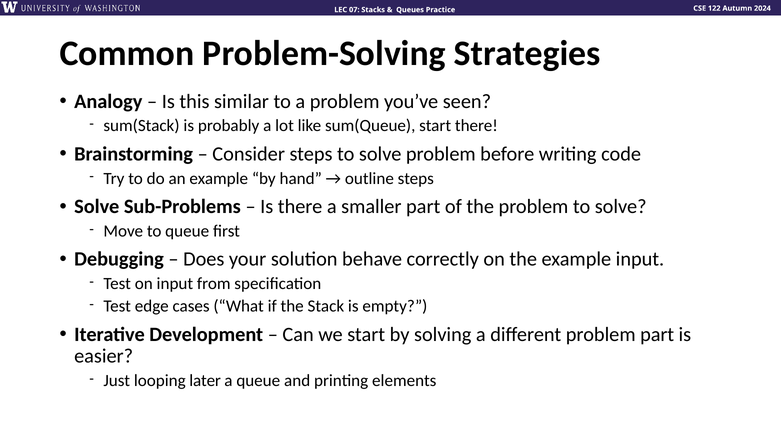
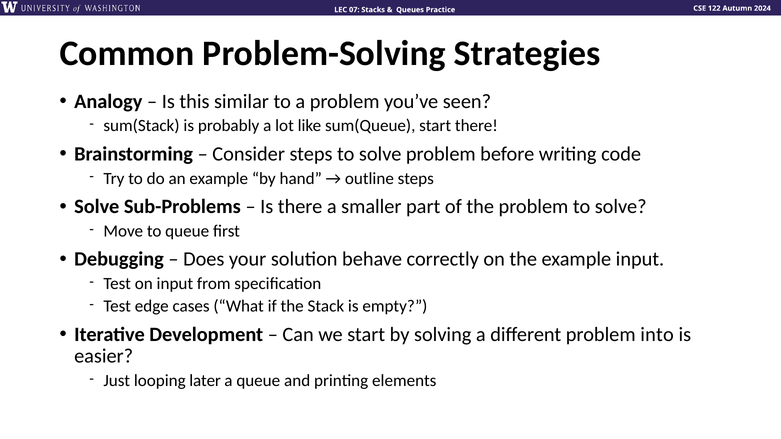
problem part: part -> into
